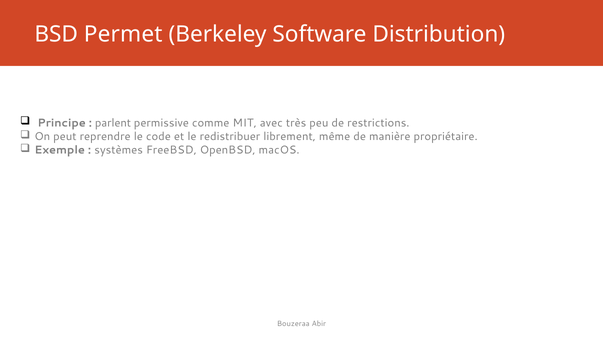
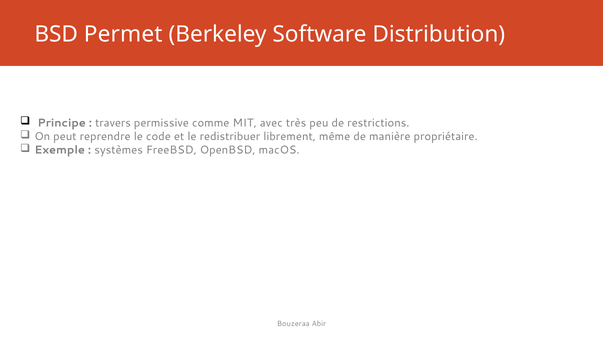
parlent: parlent -> travers
